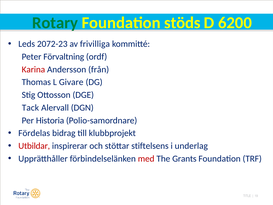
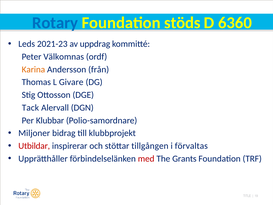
Rotary colour: green -> blue
6200: 6200 -> 6360
2072-23: 2072-23 -> 2021-23
frivilliga: frivilliga -> uppdrag
Förvaltning: Förvaltning -> Välkomnas
Karina colour: red -> orange
Historia: Historia -> Klubbar
Fördelas: Fördelas -> Miljoner
stiftelsens: stiftelsens -> tillgången
underlag: underlag -> förvaltas
